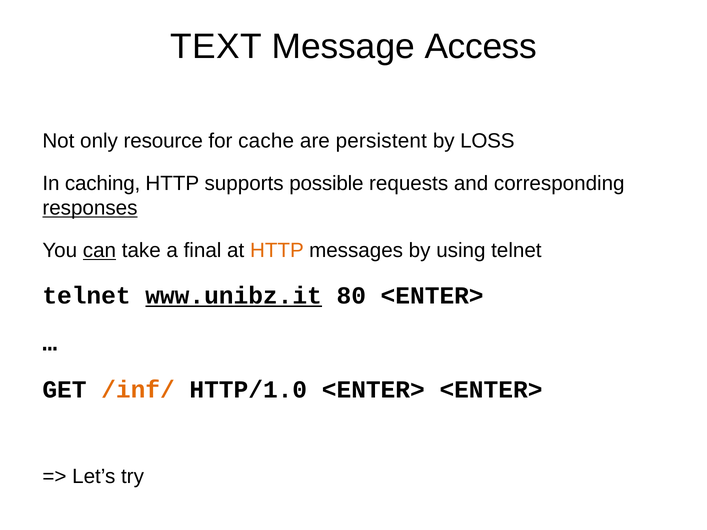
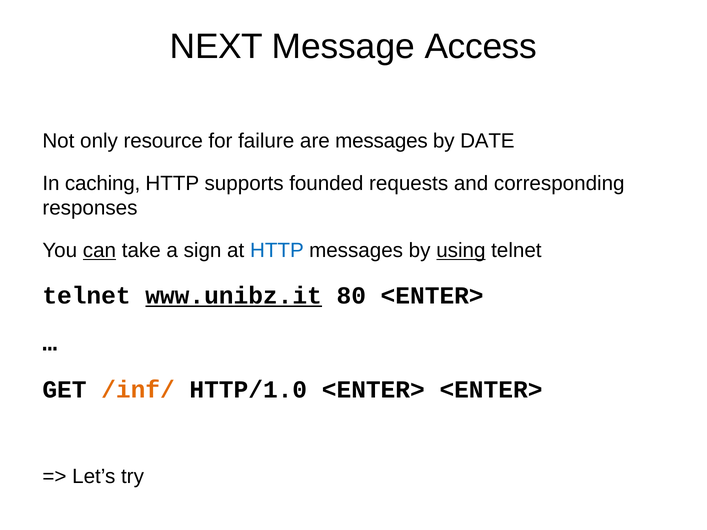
TEXT: TEXT -> NEXT
cache: cache -> failure
are persistent: persistent -> messages
LOSS: LOSS -> DATE
possible: possible -> founded
responses underline: present -> none
final: final -> sign
HTTP at (277, 251) colour: orange -> blue
using underline: none -> present
